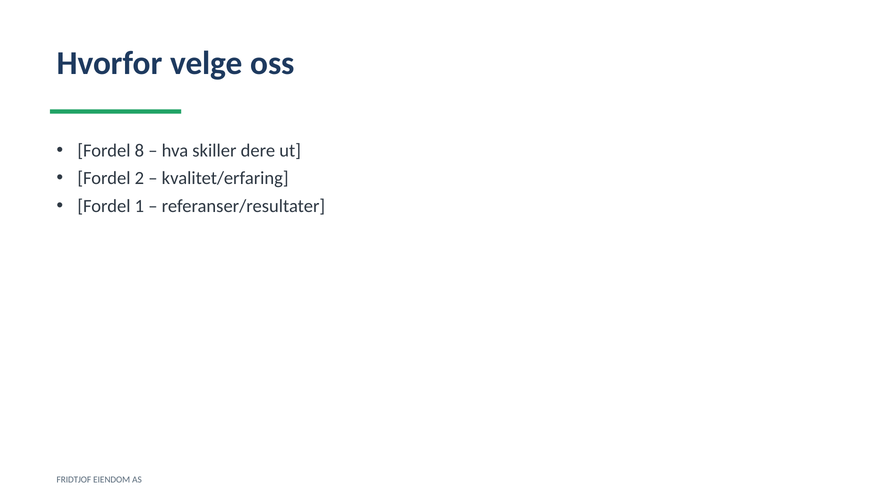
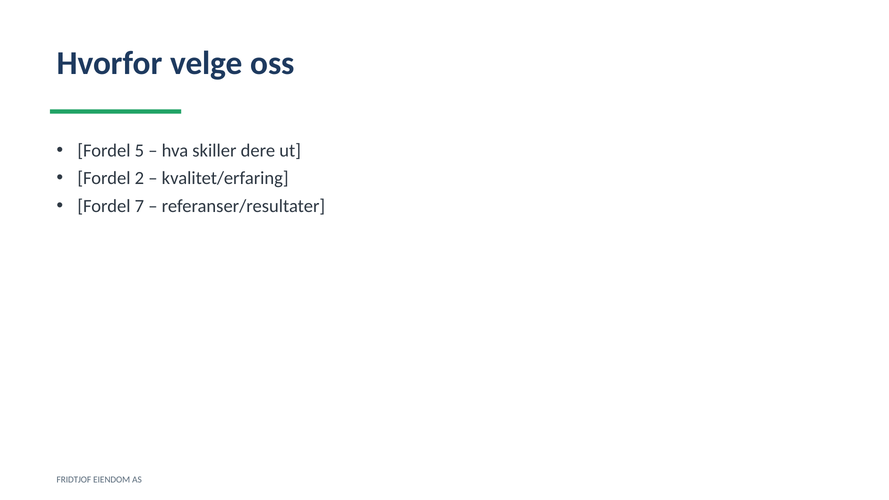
8: 8 -> 5
1: 1 -> 7
